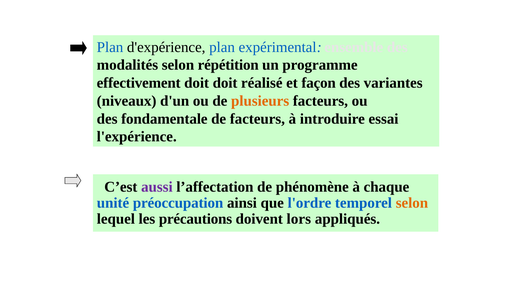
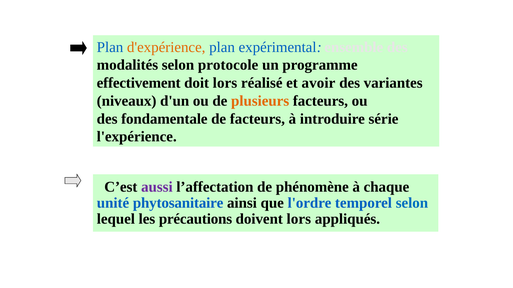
d'expérience colour: black -> orange
répétition: répétition -> protocole
doit doit: doit -> lors
façon: façon -> avoir
essai: essai -> série
préoccupation: préoccupation -> phytosanitaire
selon at (412, 203) colour: orange -> blue
